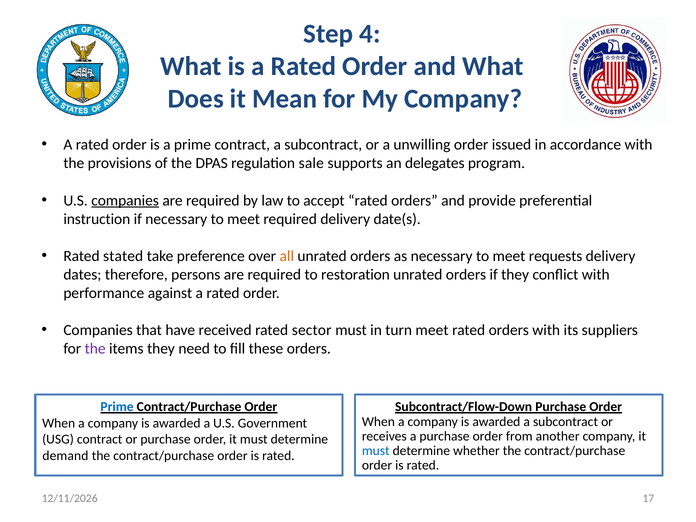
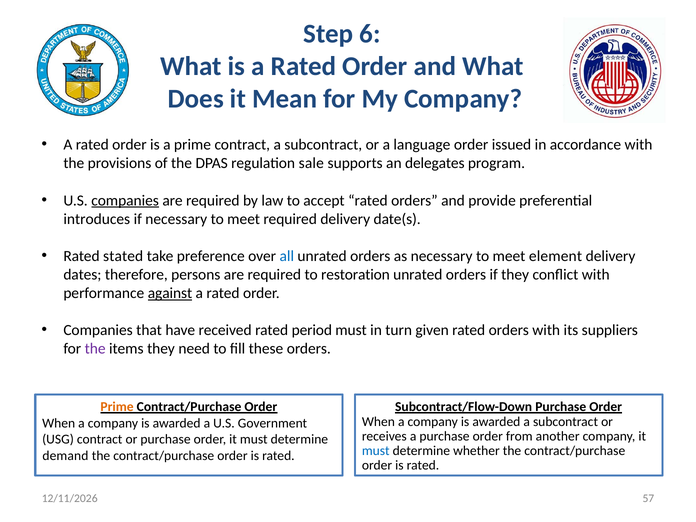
4: 4 -> 6
unwilling: unwilling -> language
instruction: instruction -> introduces
all colour: orange -> blue
requests: requests -> element
against underline: none -> present
sector: sector -> period
turn meet: meet -> given
Prime at (117, 407) colour: blue -> orange
17: 17 -> 57
